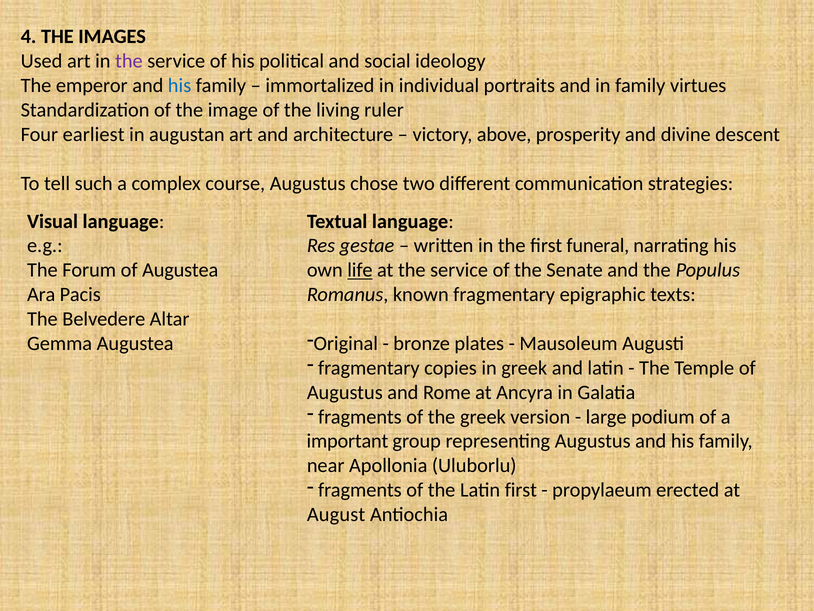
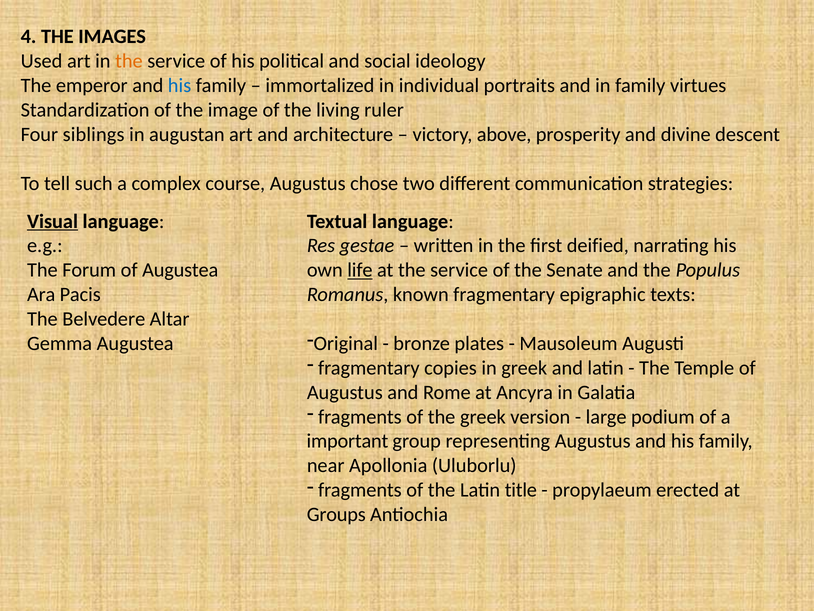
the at (129, 61) colour: purple -> orange
earliest: earliest -> siblings
Visual underline: none -> present
funeral: funeral -> deified
Latin first: first -> title
August: August -> Groups
